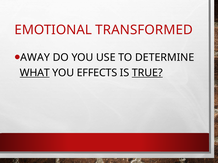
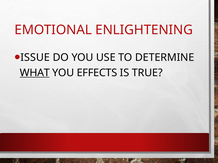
TRANSFORMED: TRANSFORMED -> ENLIGHTENING
AWAY: AWAY -> ISSUE
TRUE underline: present -> none
